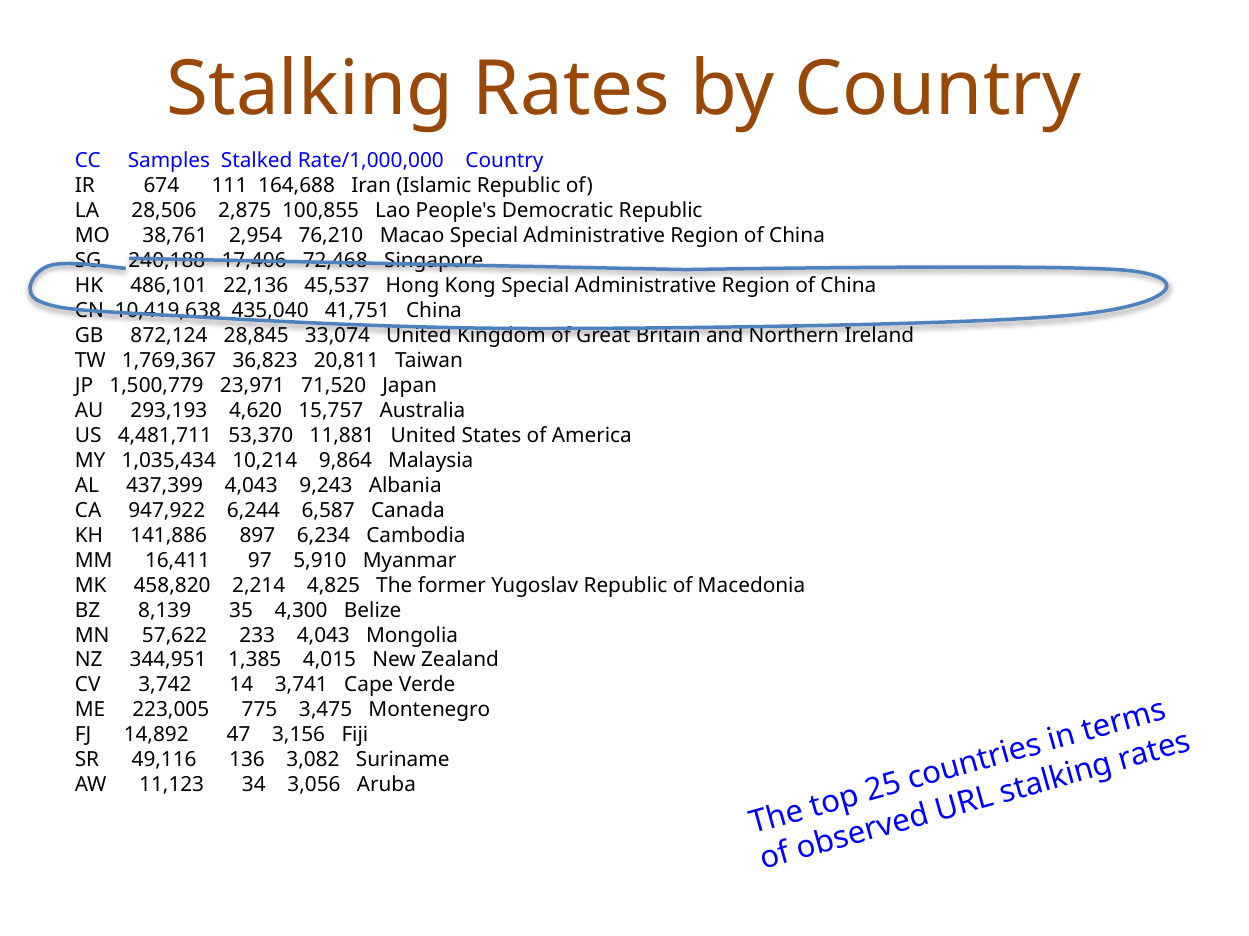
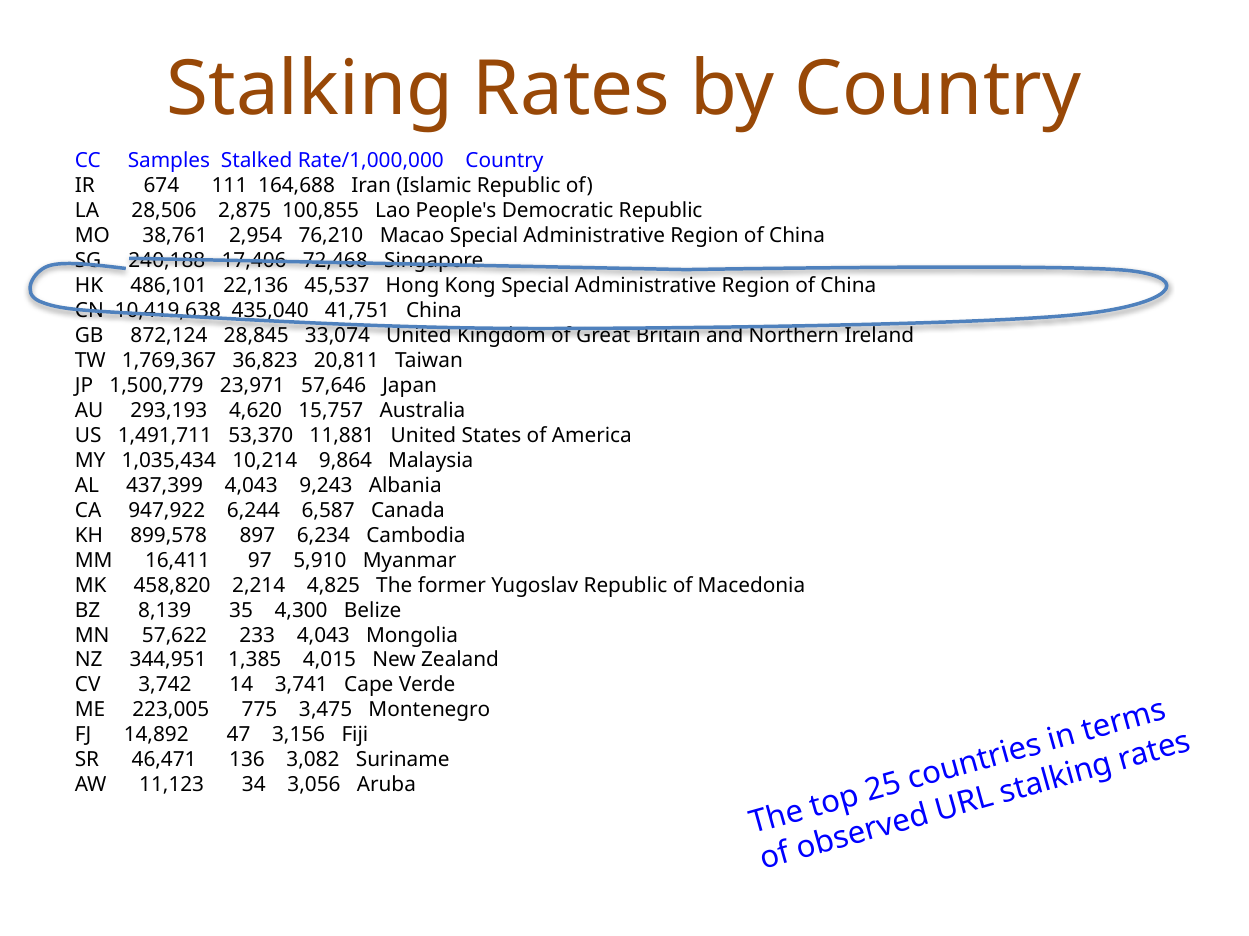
71,520: 71,520 -> 57,646
4,481,711: 4,481,711 -> 1,491,711
141,886: 141,886 -> 899,578
49,116: 49,116 -> 46,471
